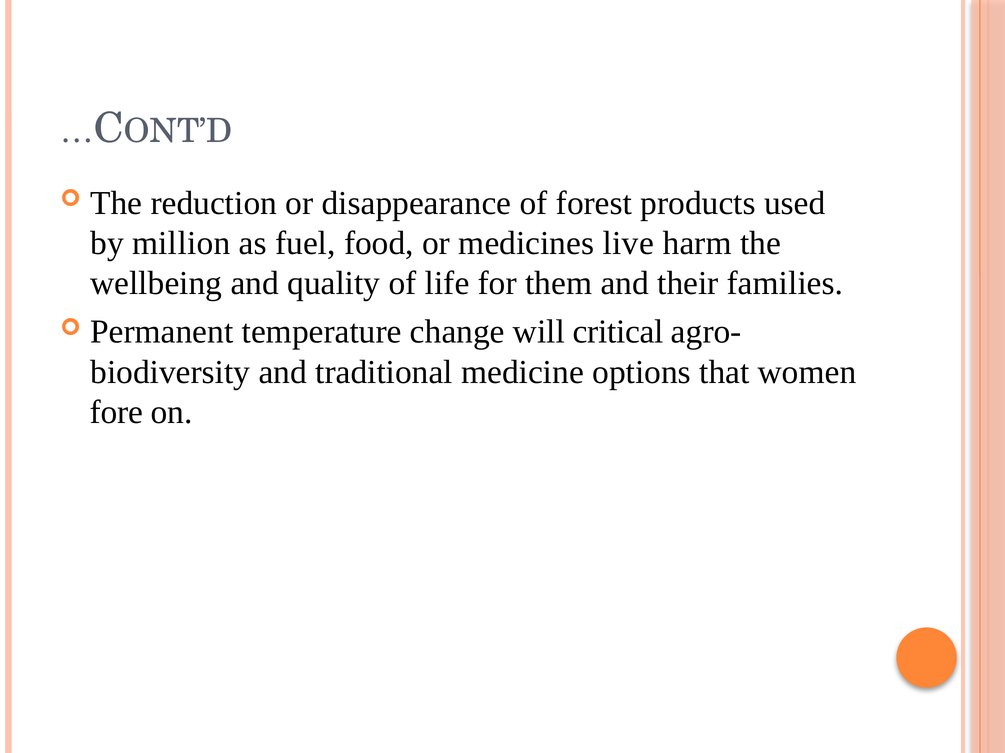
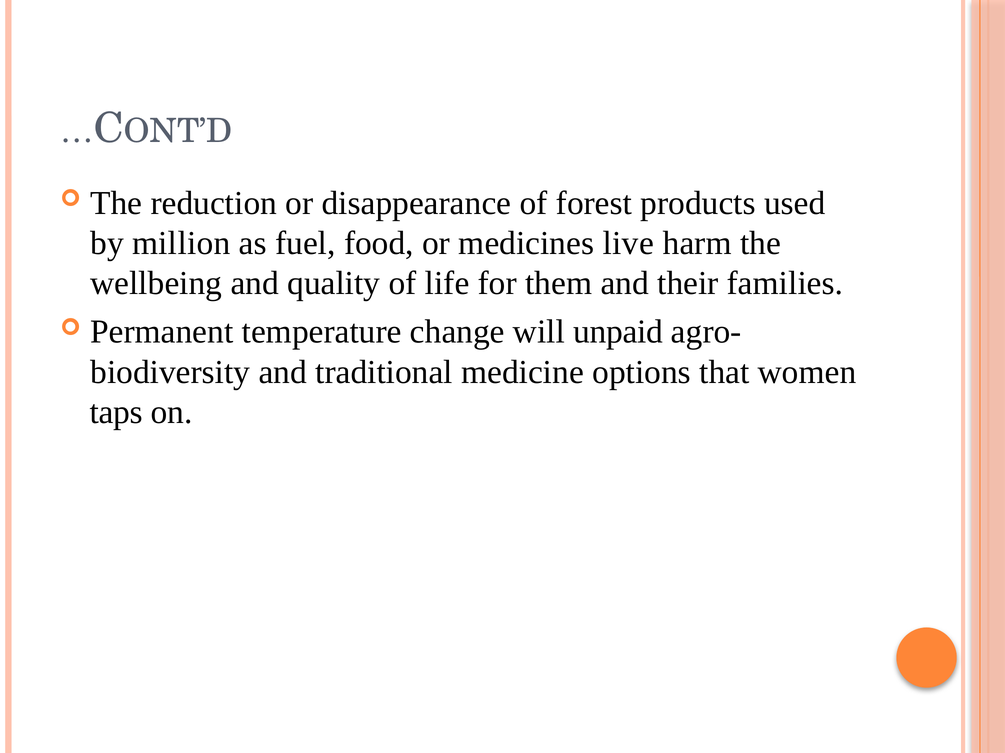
critical: critical -> unpaid
fore: fore -> taps
